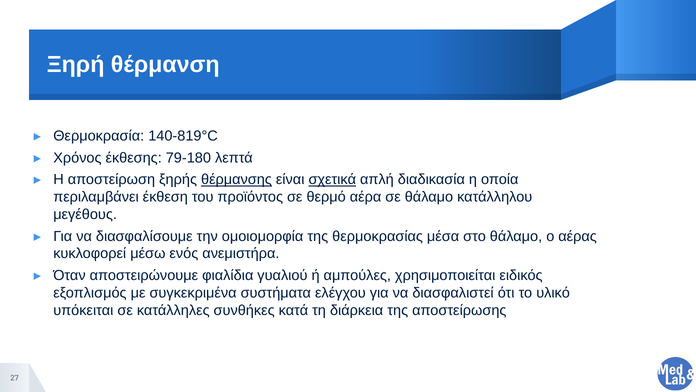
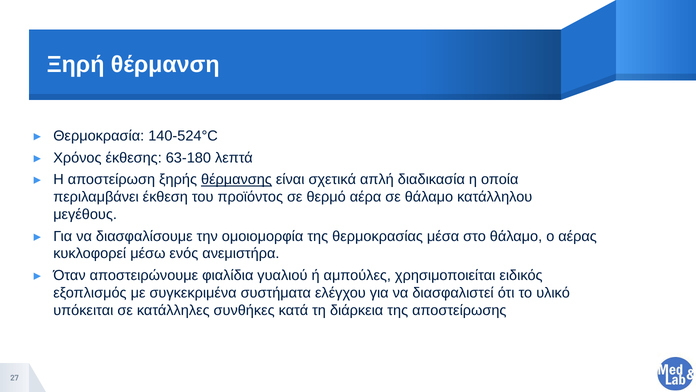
140-819°C: 140-819°C -> 140-524°C
79-180: 79-180 -> 63-180
σχετικά underline: present -> none
